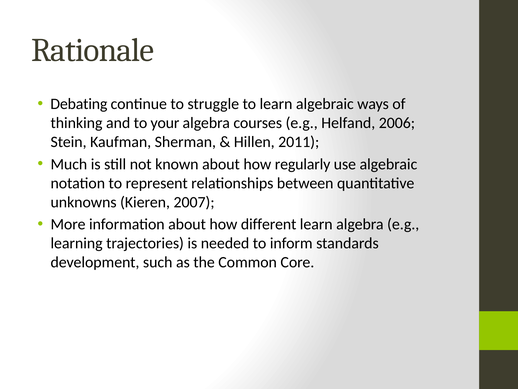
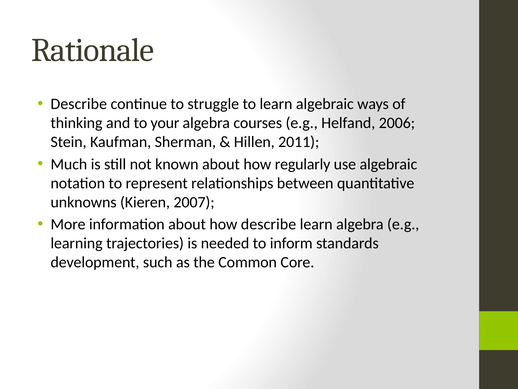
Debating at (79, 104): Debating -> Describe
how different: different -> describe
